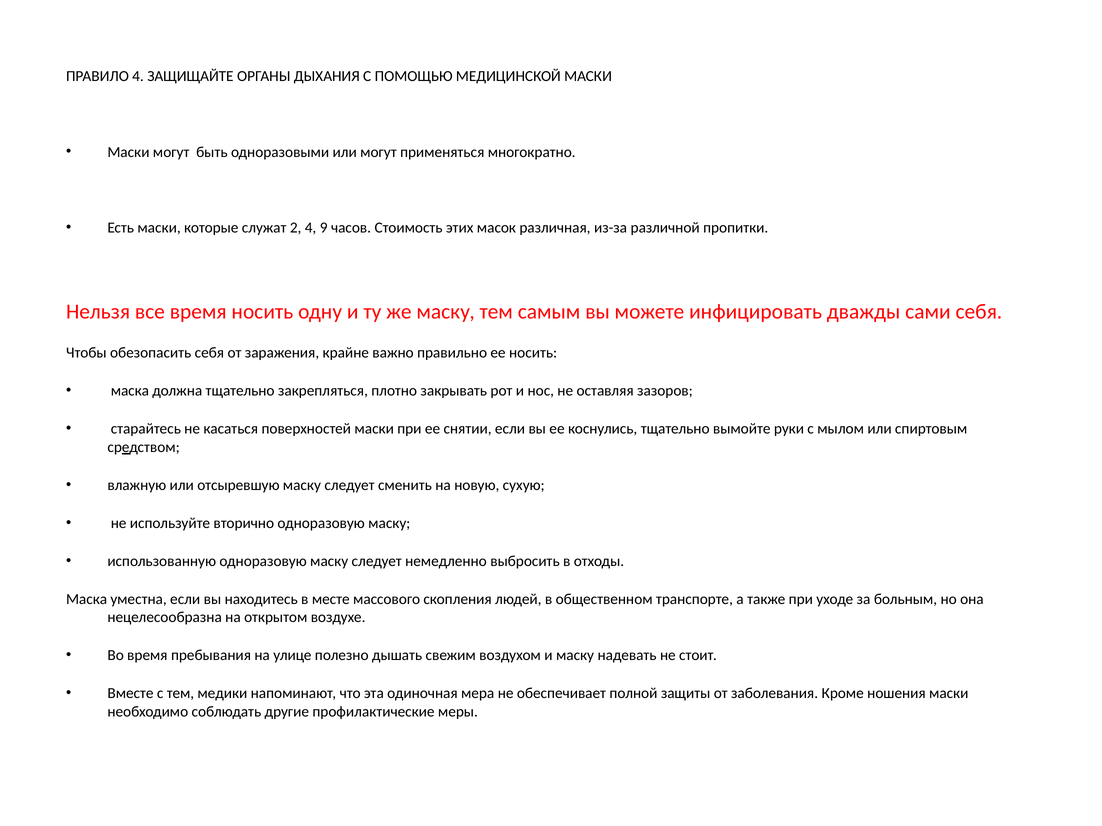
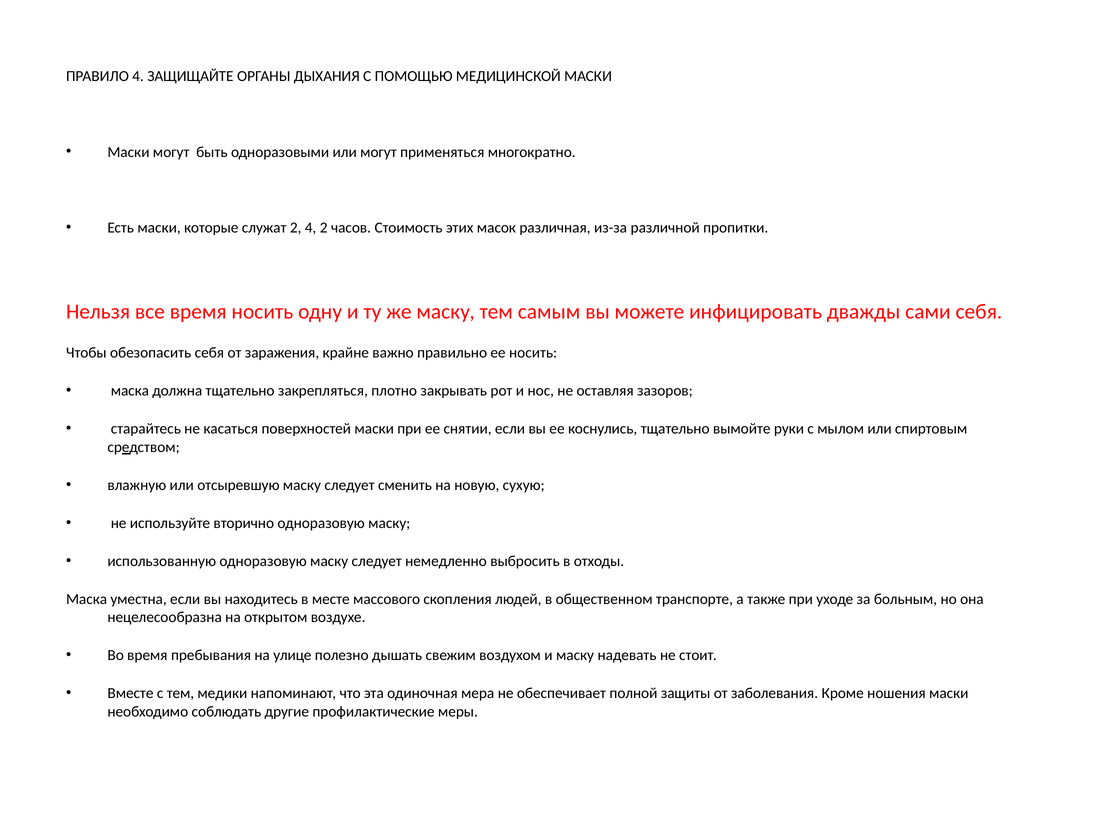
4 9: 9 -> 2
